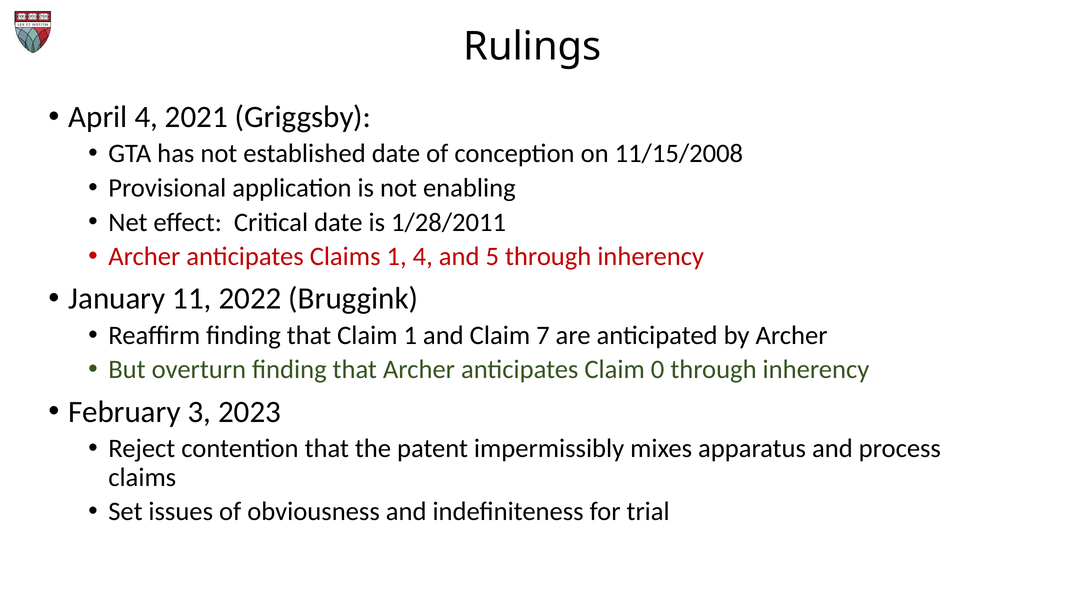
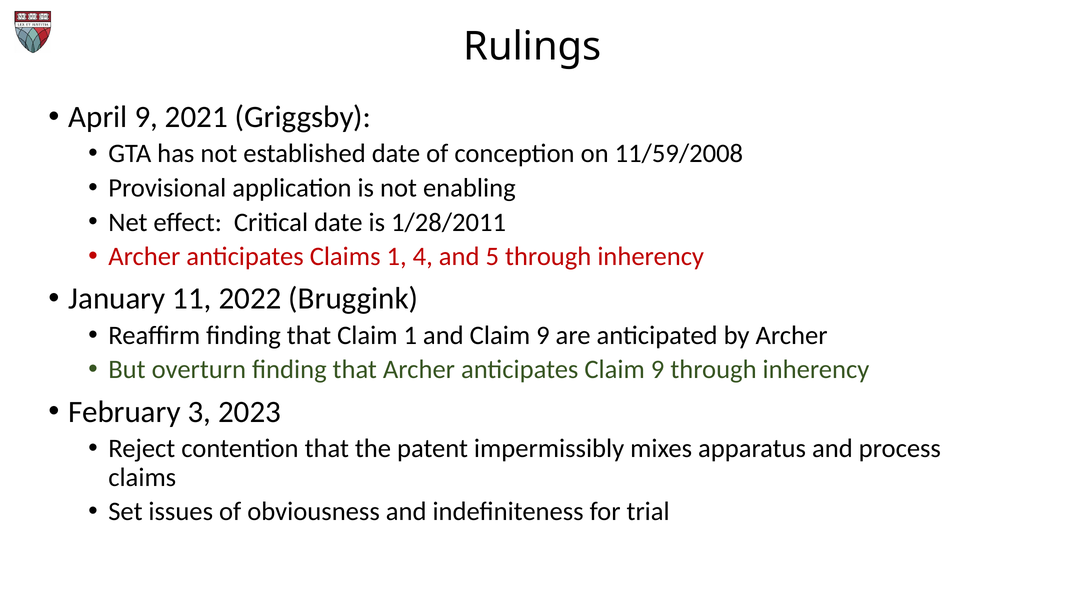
April 4: 4 -> 9
11/15/2008: 11/15/2008 -> 11/59/2008
and Claim 7: 7 -> 9
anticipates Claim 0: 0 -> 9
